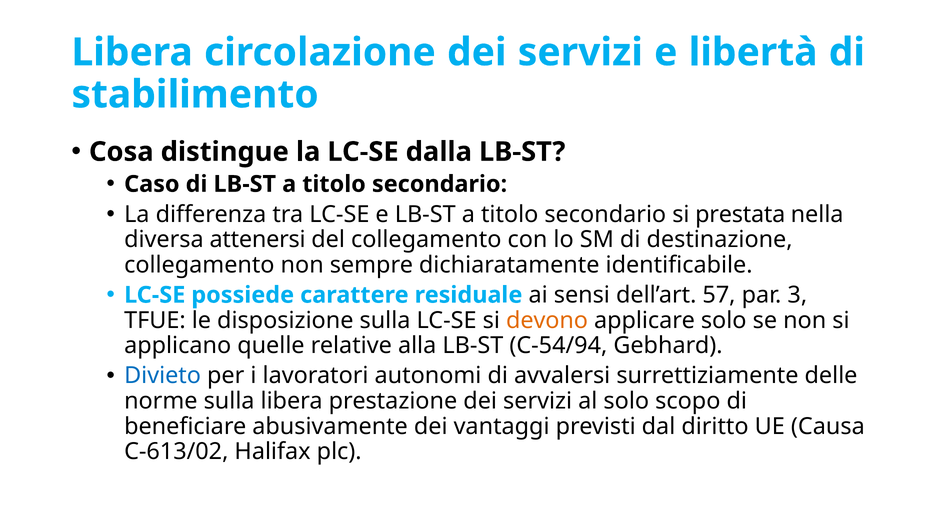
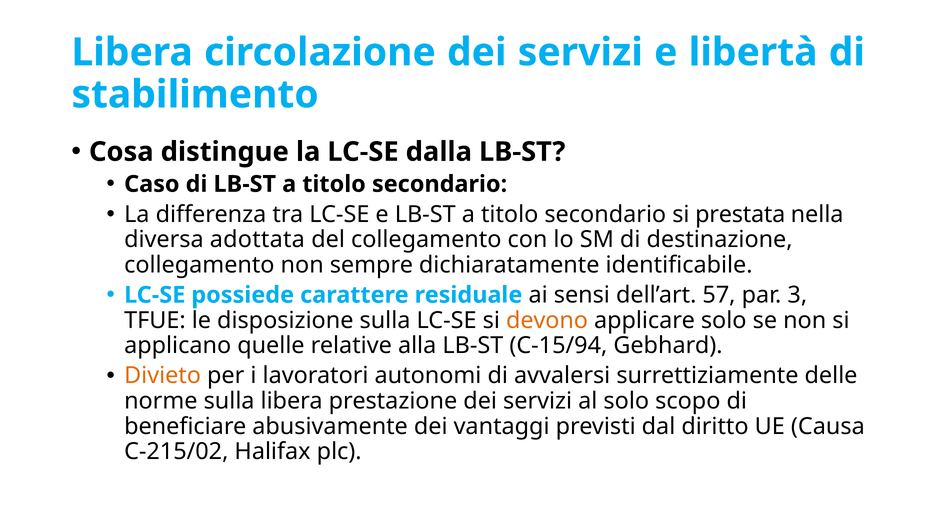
attenersi: attenersi -> adottata
C-54/94: C-54/94 -> C-15/94
Divieto colour: blue -> orange
C-613/02: C-613/02 -> C-215/02
